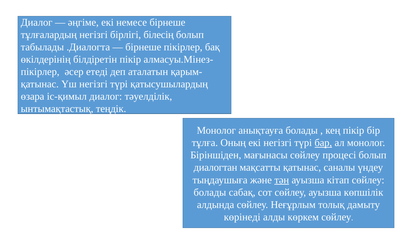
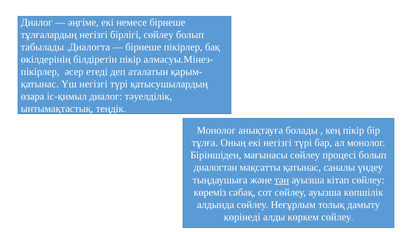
бірлігі білесің: білесің -> сөйлеу
бар underline: present -> none
болады at (210, 192): болады -> көреміз
